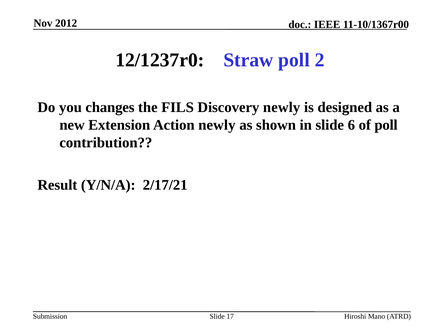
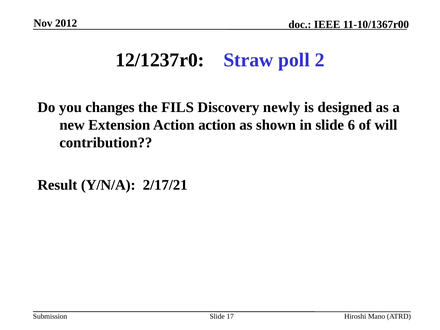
Action newly: newly -> action
of poll: poll -> will
